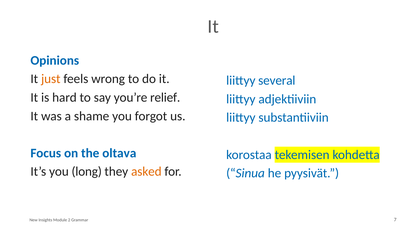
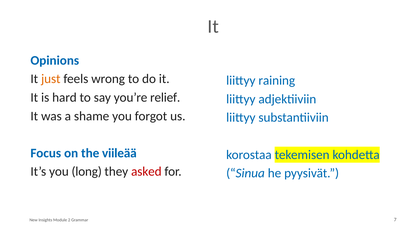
several: several -> raining
oltava: oltava -> viileää
asked colour: orange -> red
